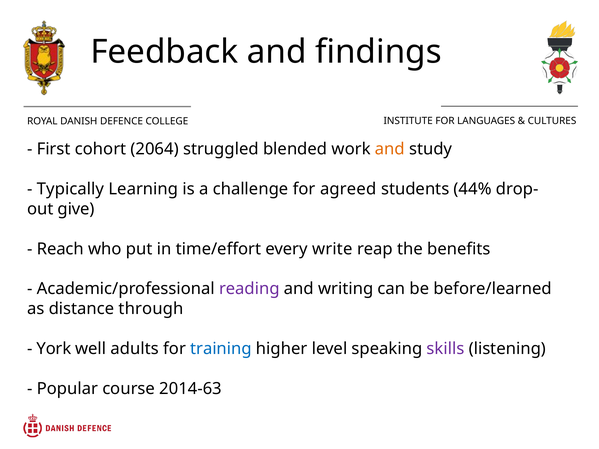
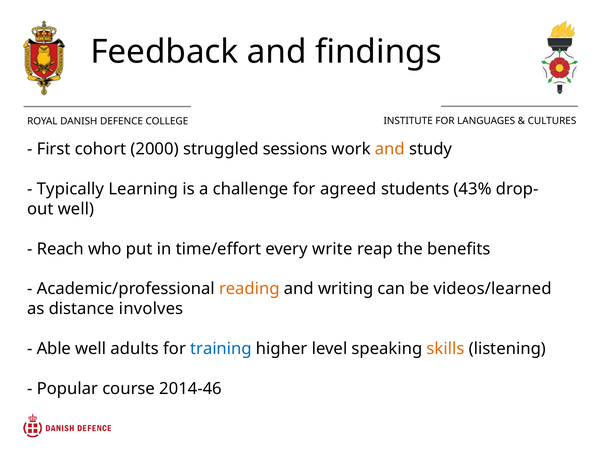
2064: 2064 -> 2000
blended: blended -> sessions
44%: 44% -> 43%
give at (76, 209): give -> well
reading colour: purple -> orange
before/learned: before/learned -> videos/learned
through: through -> involves
York: York -> Able
skills colour: purple -> orange
2014-63: 2014-63 -> 2014-46
